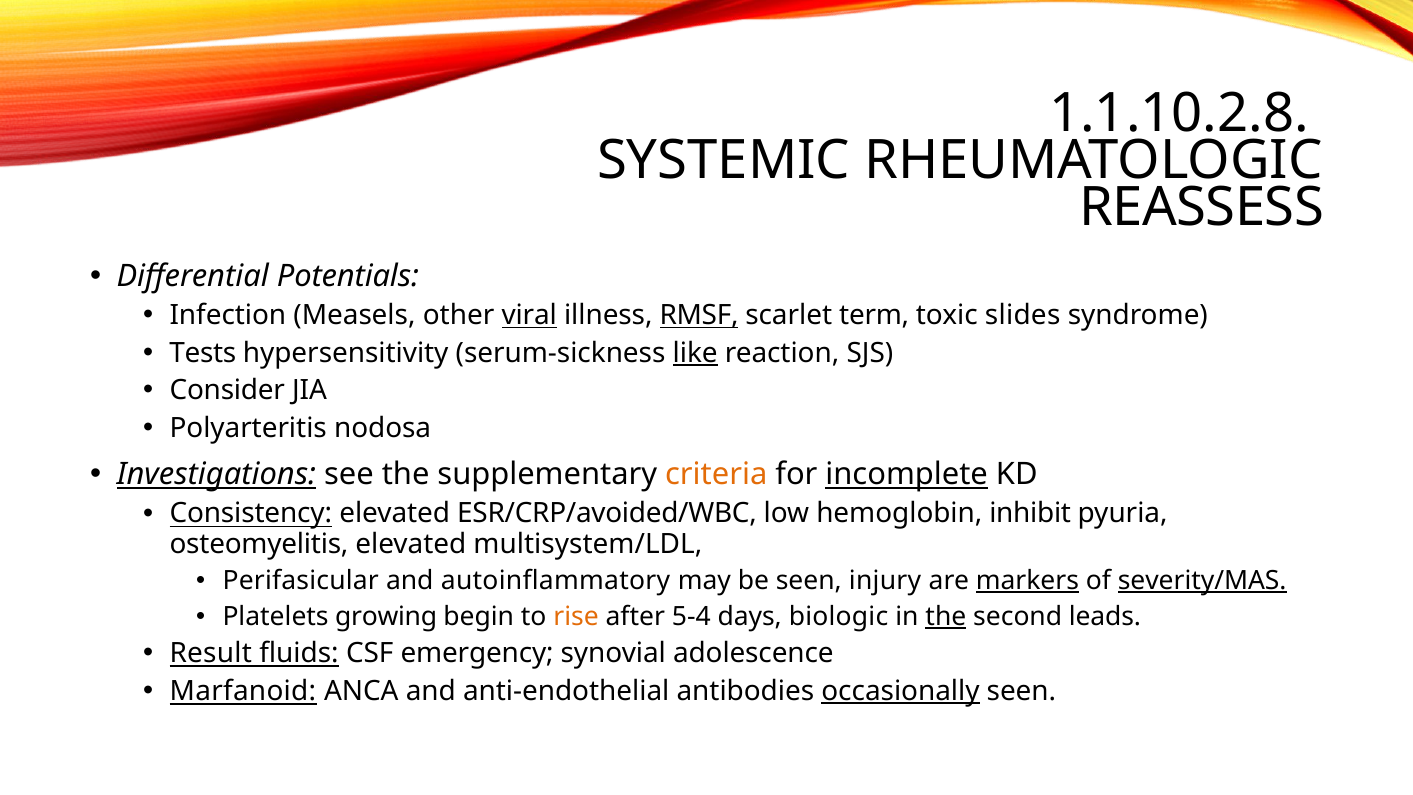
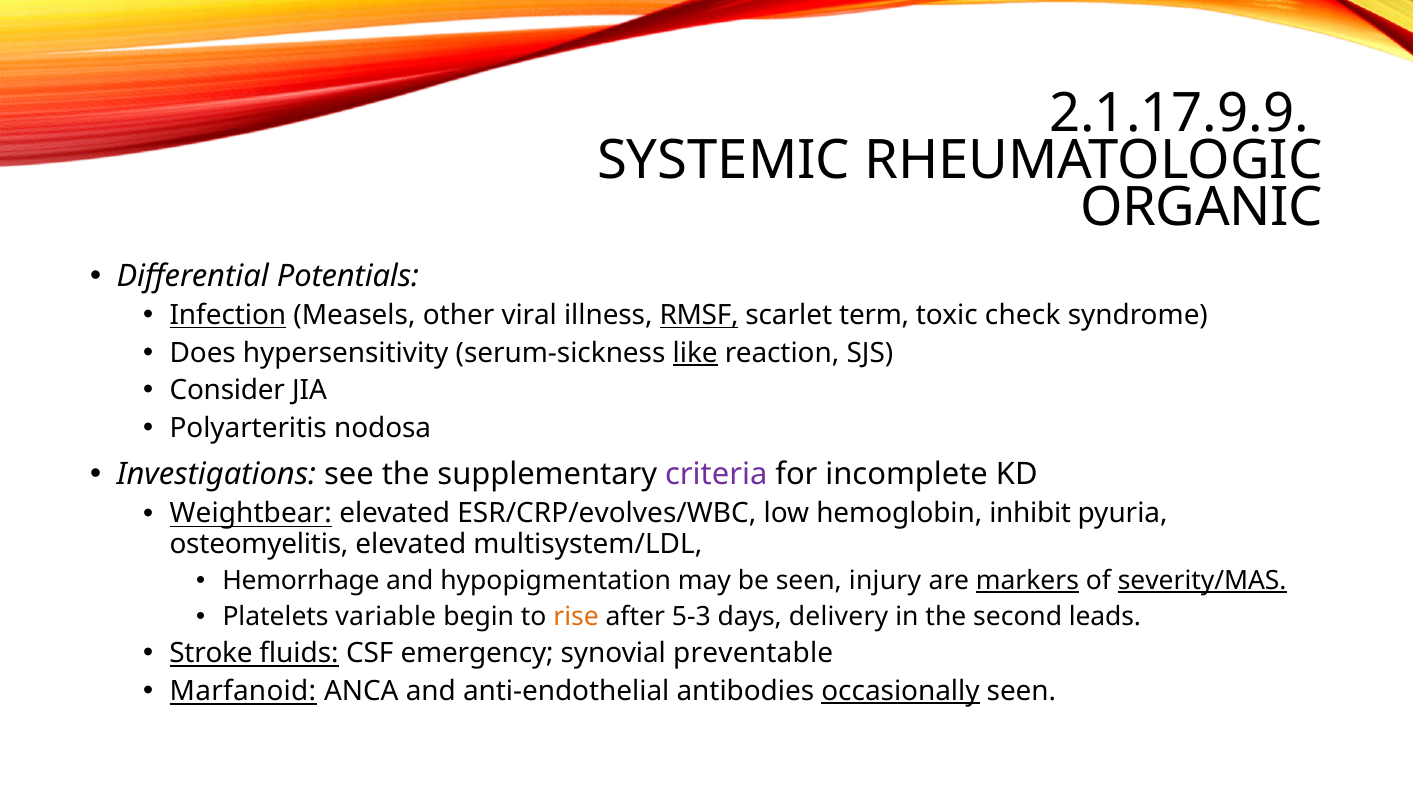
1.1.10.2.8: 1.1.10.2.8 -> 2.1.17.9.9
REASSESS: REASSESS -> ORGANIC
Infection underline: none -> present
viral underline: present -> none
slides: slides -> check
Tests: Tests -> Does
Investigations underline: present -> none
criteria colour: orange -> purple
incomplete underline: present -> none
Consistency: Consistency -> Weightbear
ESR/CRP/avoided/WBC: ESR/CRP/avoided/WBC -> ESR/CRP/evolves/WBC
Perifasicular: Perifasicular -> Hemorrhage
autoinflammatory: autoinflammatory -> hypopigmentation
growing: growing -> variable
5-4: 5-4 -> 5-3
biologic: biologic -> delivery
the at (946, 617) underline: present -> none
Result: Result -> Stroke
adolescence: adolescence -> preventable
